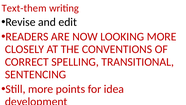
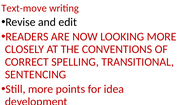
Text-them: Text-them -> Text-move
